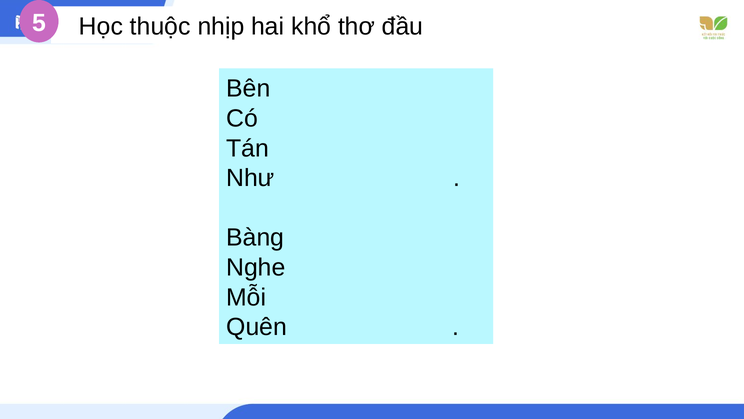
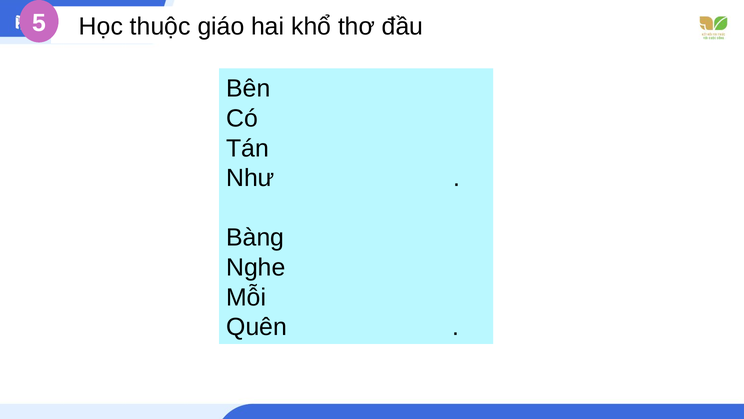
nhịp: nhịp -> giáo
